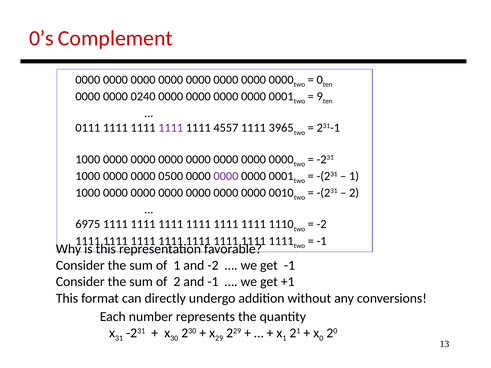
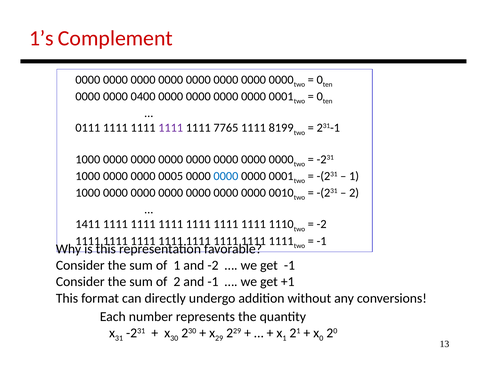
0’s: 0’s -> 1’s
0240: 0240 -> 0400
9 at (320, 97): 9 -> 0
4557: 4557 -> 7765
3965: 3965 -> 8199
0500: 0500 -> 0005
0000 at (226, 176) colour: purple -> blue
6975: 6975 -> 1411
